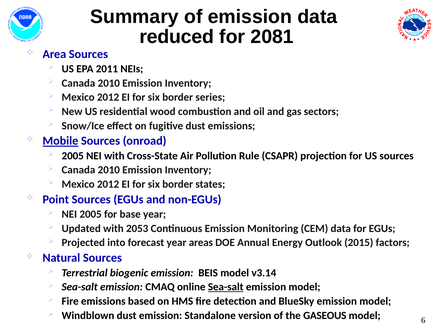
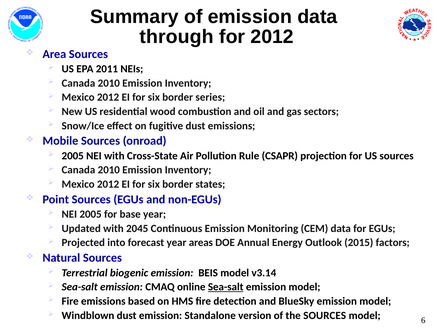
reduced: reduced -> through
for 2081: 2081 -> 2012
Mobile underline: present -> none
2053: 2053 -> 2045
the GASEOUS: GASEOUS -> SOURCES
